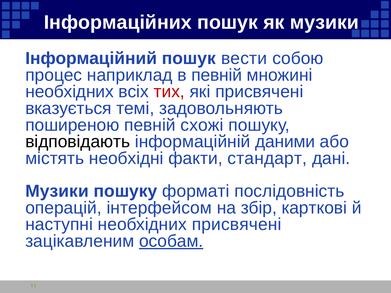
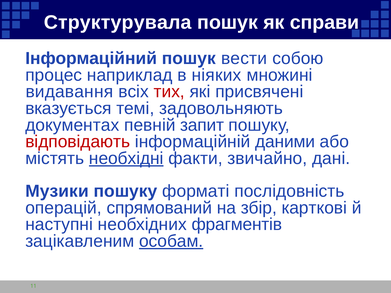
Інформаційних: Інформаційних -> Структурувала
як музики: музики -> справи
в певній: певній -> ніяких
необхідних at (70, 92): необхідних -> видавання
поширеною: поширеною -> документах
схожі: схожі -> запит
відповідають colour: black -> red
необхідні underline: none -> present
стандарт: стандарт -> звичайно
інтерфейсом: інтерфейсом -> спрямований
необхідних присвячені: присвячені -> фрагментів
